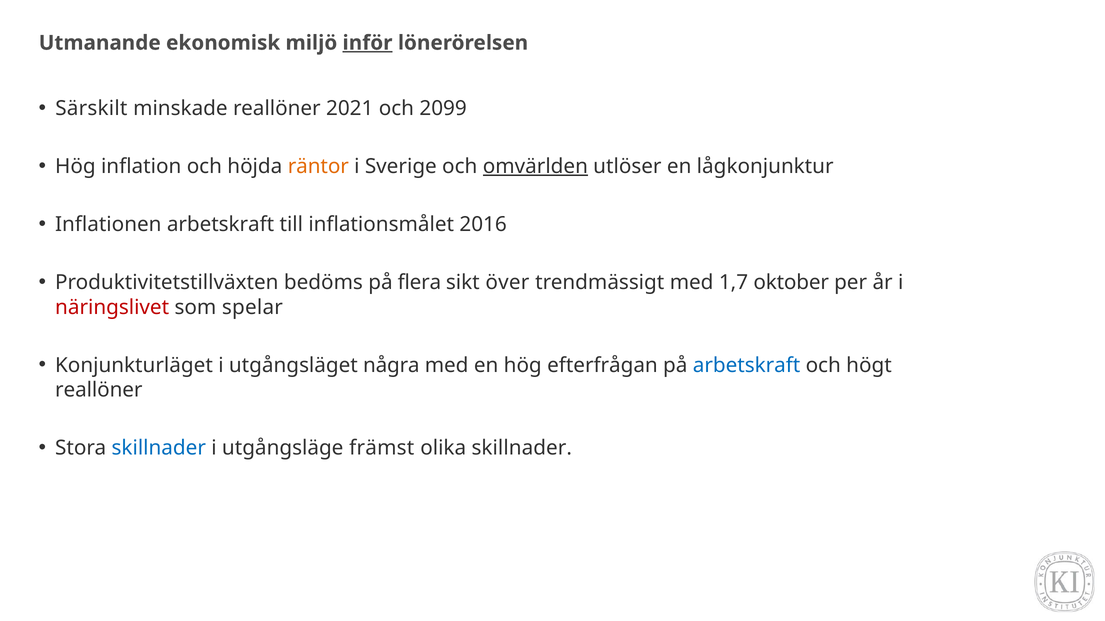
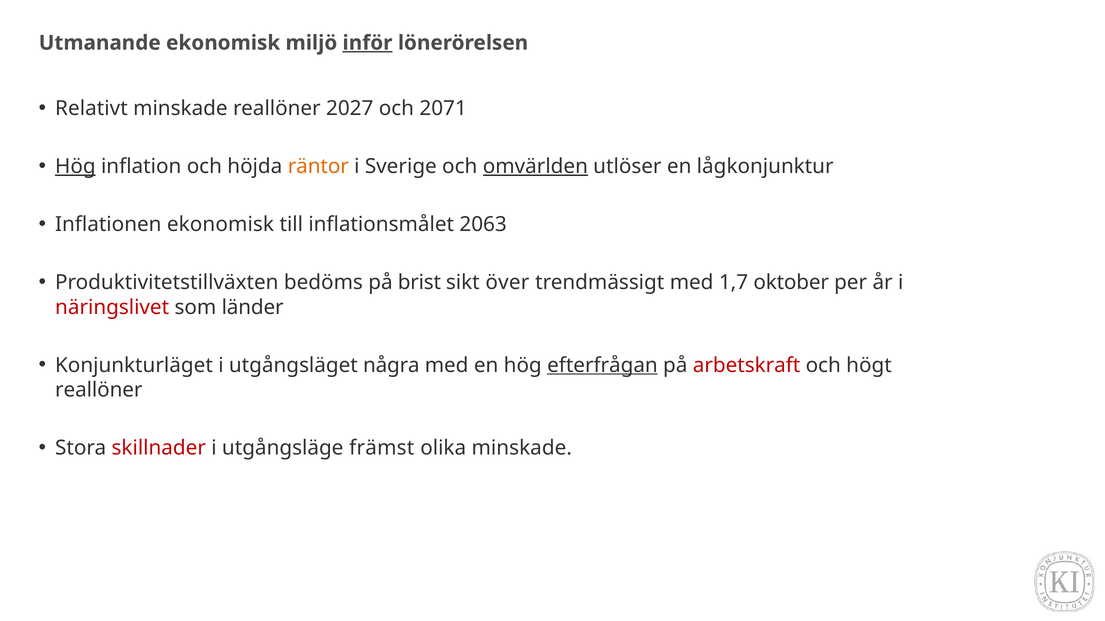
Särskilt: Särskilt -> Relativt
2021: 2021 -> 2027
2099: 2099 -> 2071
Hög at (75, 167) underline: none -> present
Inflationen arbetskraft: arbetskraft -> ekonomisk
2016: 2016 -> 2063
flera: flera -> brist
spelar: spelar -> länder
efterfrågan underline: none -> present
arbetskraft at (747, 366) colour: blue -> red
skillnader at (159, 448) colour: blue -> red
olika skillnader: skillnader -> minskade
